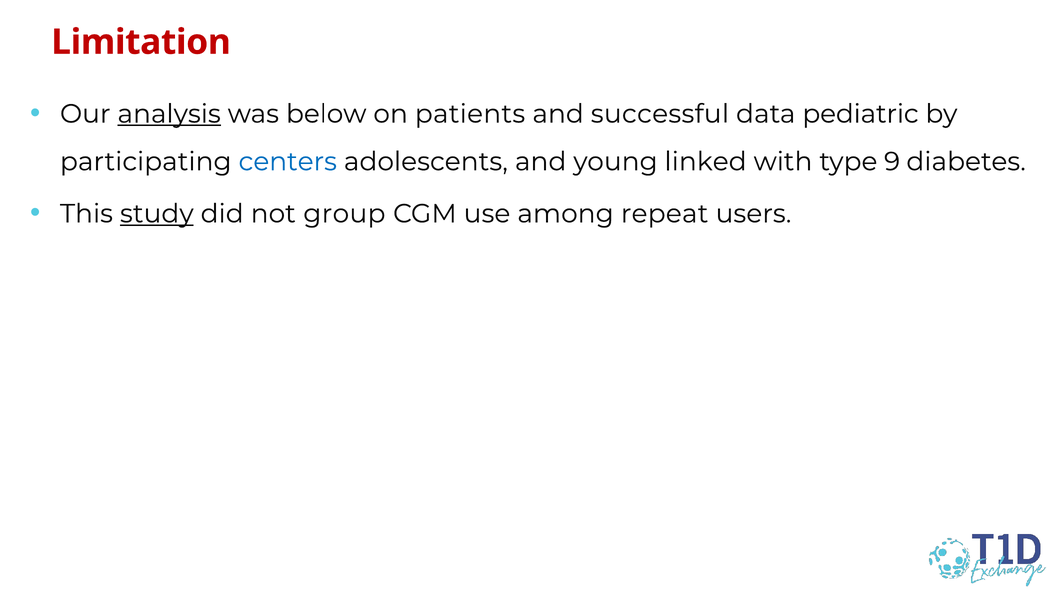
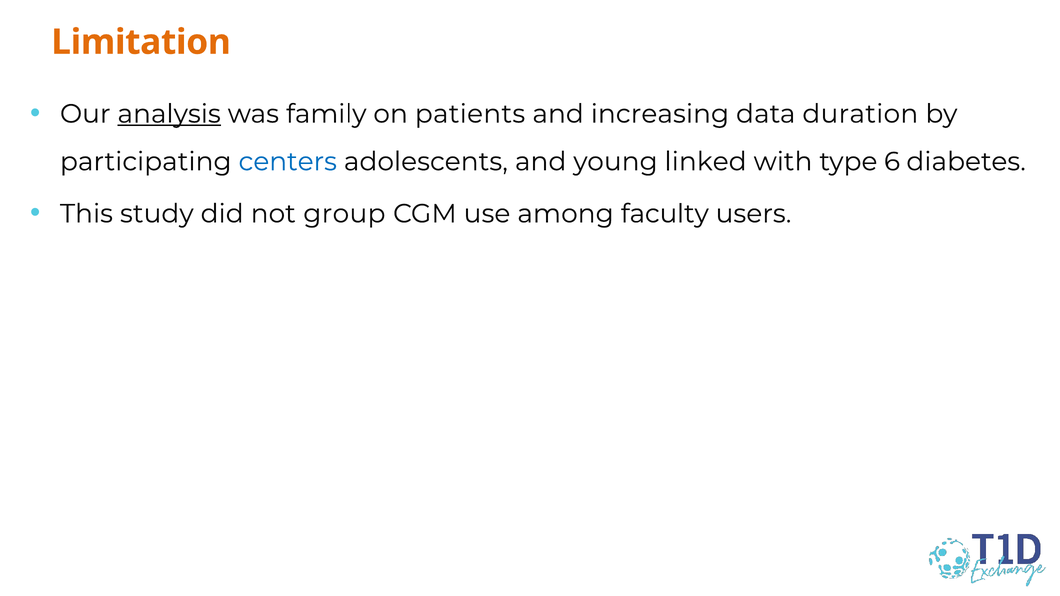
Limitation colour: red -> orange
below: below -> family
successful: successful -> increasing
pediatric: pediatric -> duration
9: 9 -> 6
study underline: present -> none
repeat: repeat -> faculty
